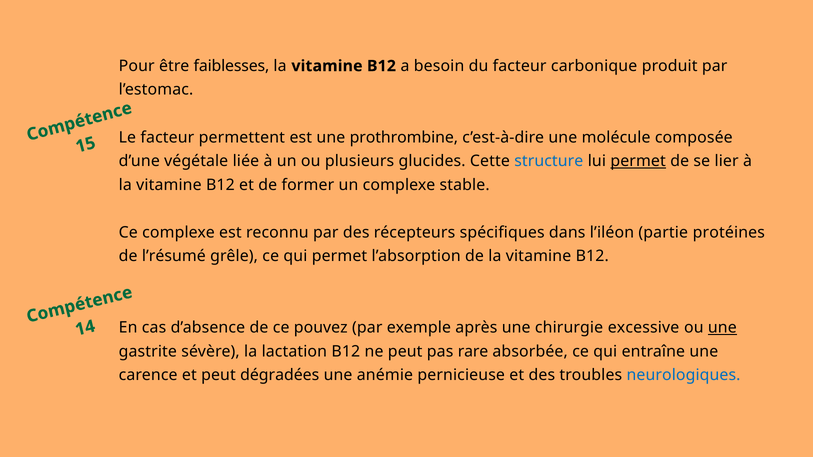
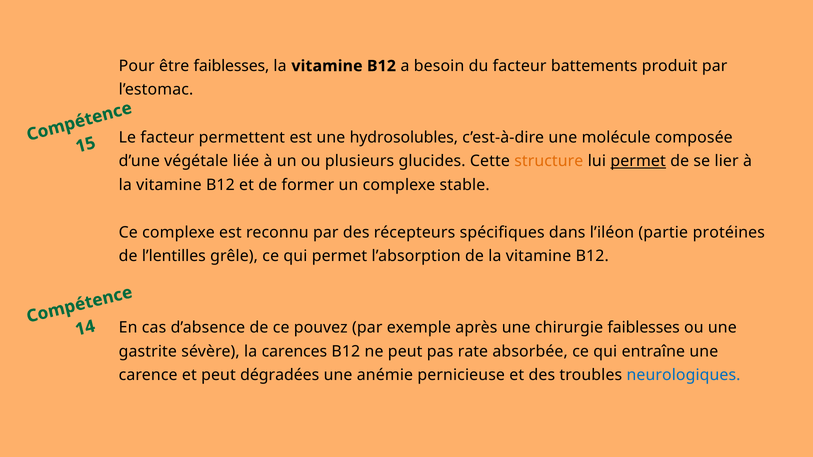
carbonique: carbonique -> battements
prothrombine: prothrombine -> hydrosolubles
structure colour: blue -> orange
l’résumé: l’résumé -> l’lentilles
chirurgie excessive: excessive -> faiblesses
une at (722, 328) underline: present -> none
lactation: lactation -> carences
rare: rare -> rate
